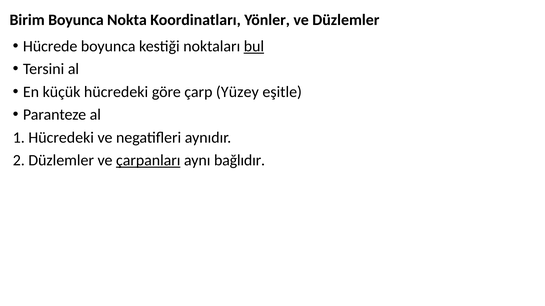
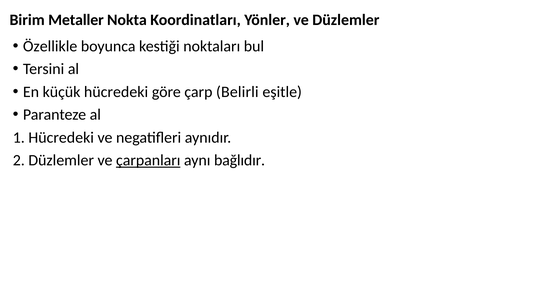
Birim Boyunca: Boyunca -> Metaller
Hücrede: Hücrede -> Özellikle
bul underline: present -> none
Yüzey: Yüzey -> Belirli
